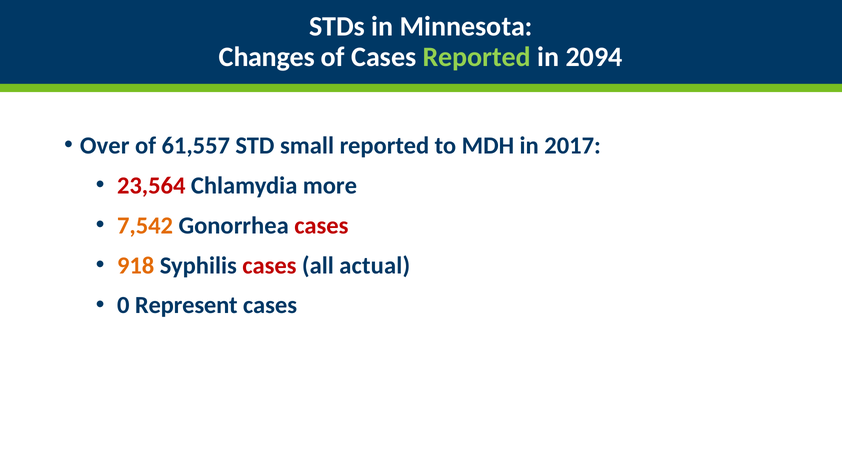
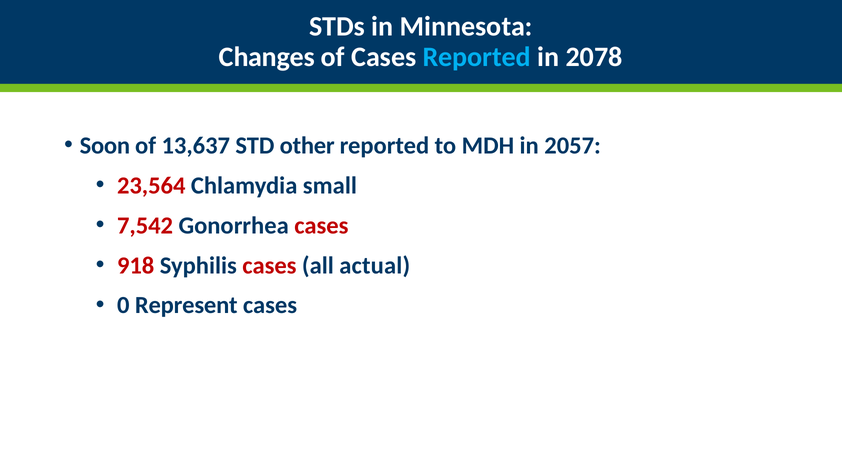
Reported at (477, 57) colour: light green -> light blue
2094: 2094 -> 2078
Over: Over -> Soon
61,557: 61,557 -> 13,637
small: small -> other
2017: 2017 -> 2057
more: more -> small
7,542 colour: orange -> red
918 colour: orange -> red
